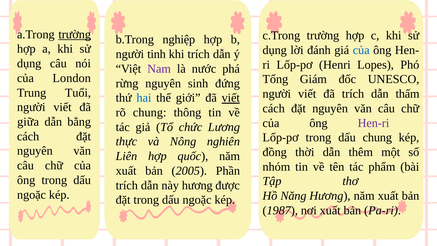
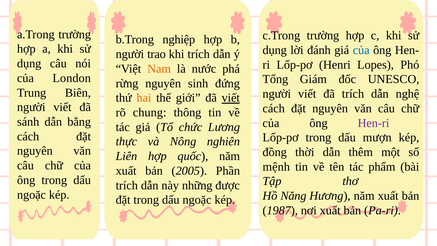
trường at (75, 34) underline: present -> none
tinh: tinh -> trao
Nam colour: purple -> orange
Tuổi: Tuổi -> Biên
thấm: thấm -> nghệ
hai colour: blue -> orange
giữa: giữa -> sánh
dấu chung: chung -> mượn
nhóm: nhóm -> mệnh
này hương: hương -> những
